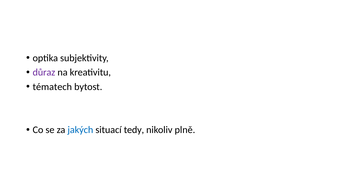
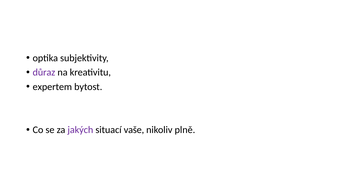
tématech: tématech -> expertem
jakých colour: blue -> purple
tedy: tedy -> vaše
